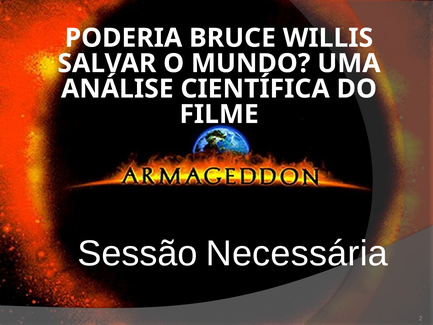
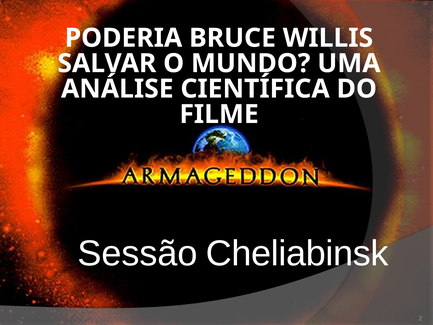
Necessária: Necessária -> Cheliabinsk
